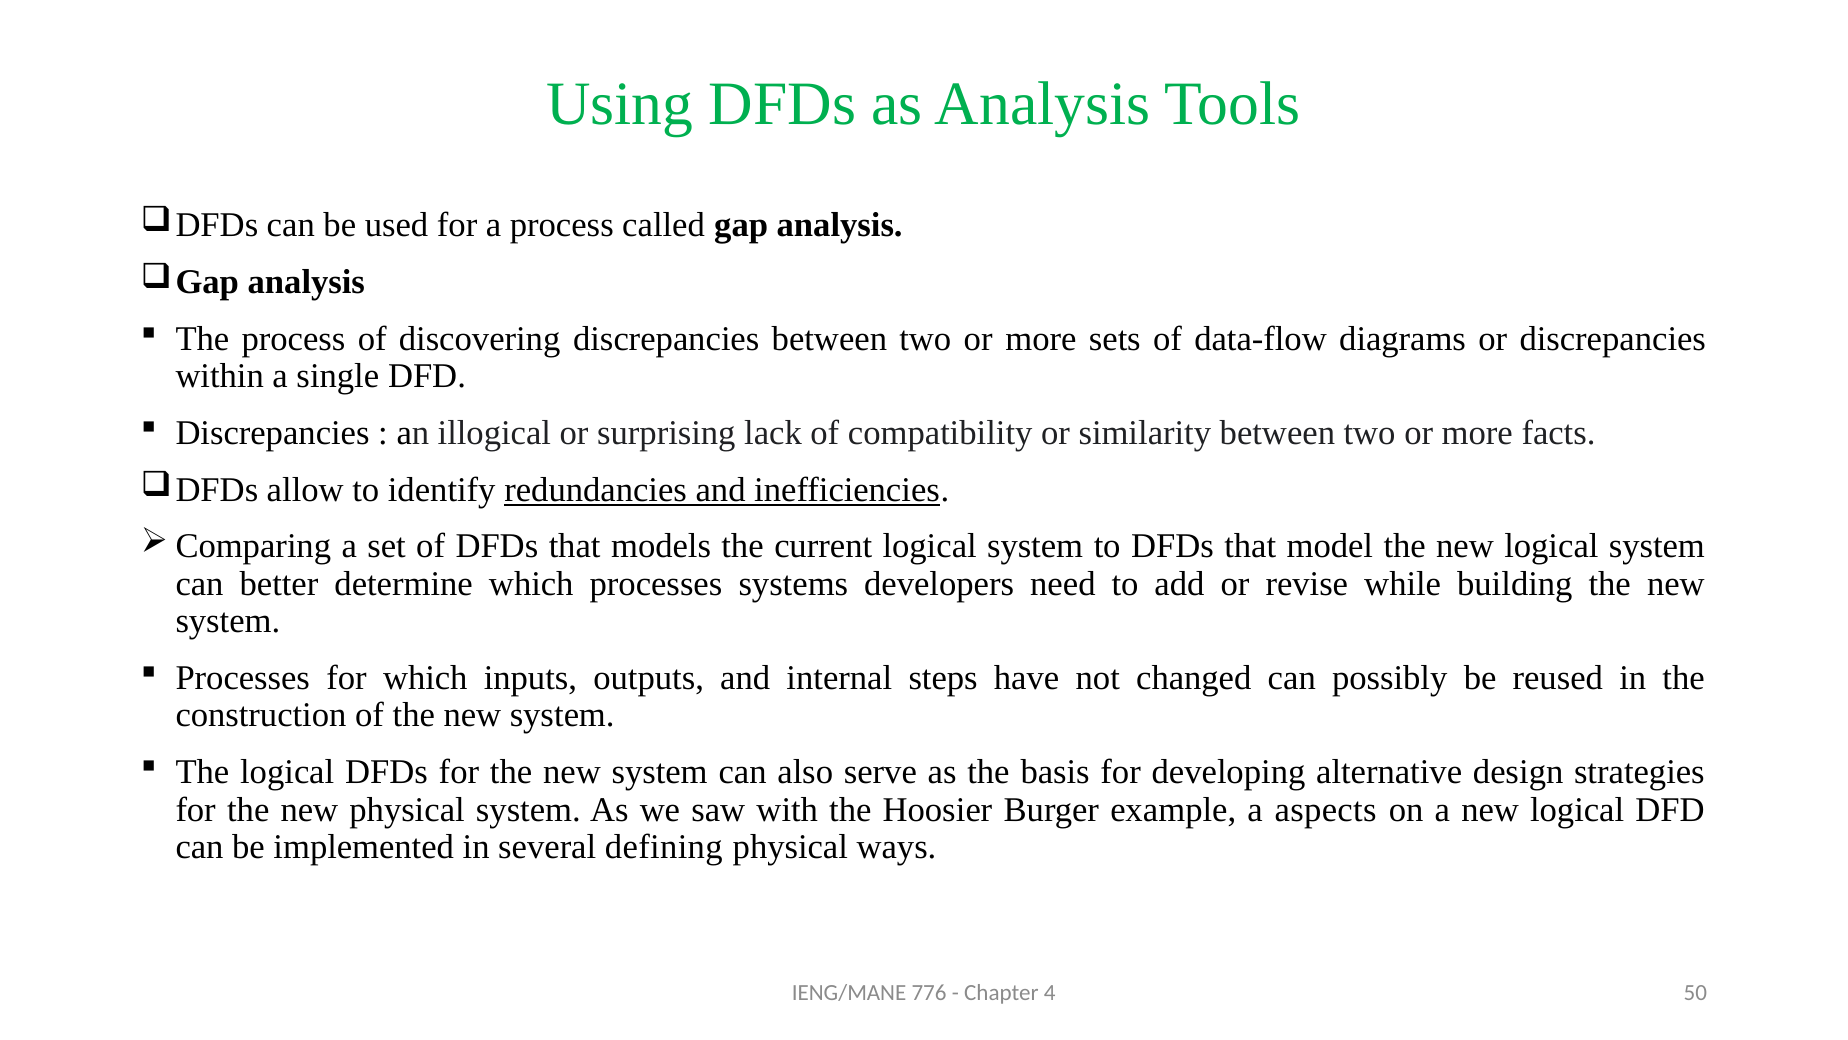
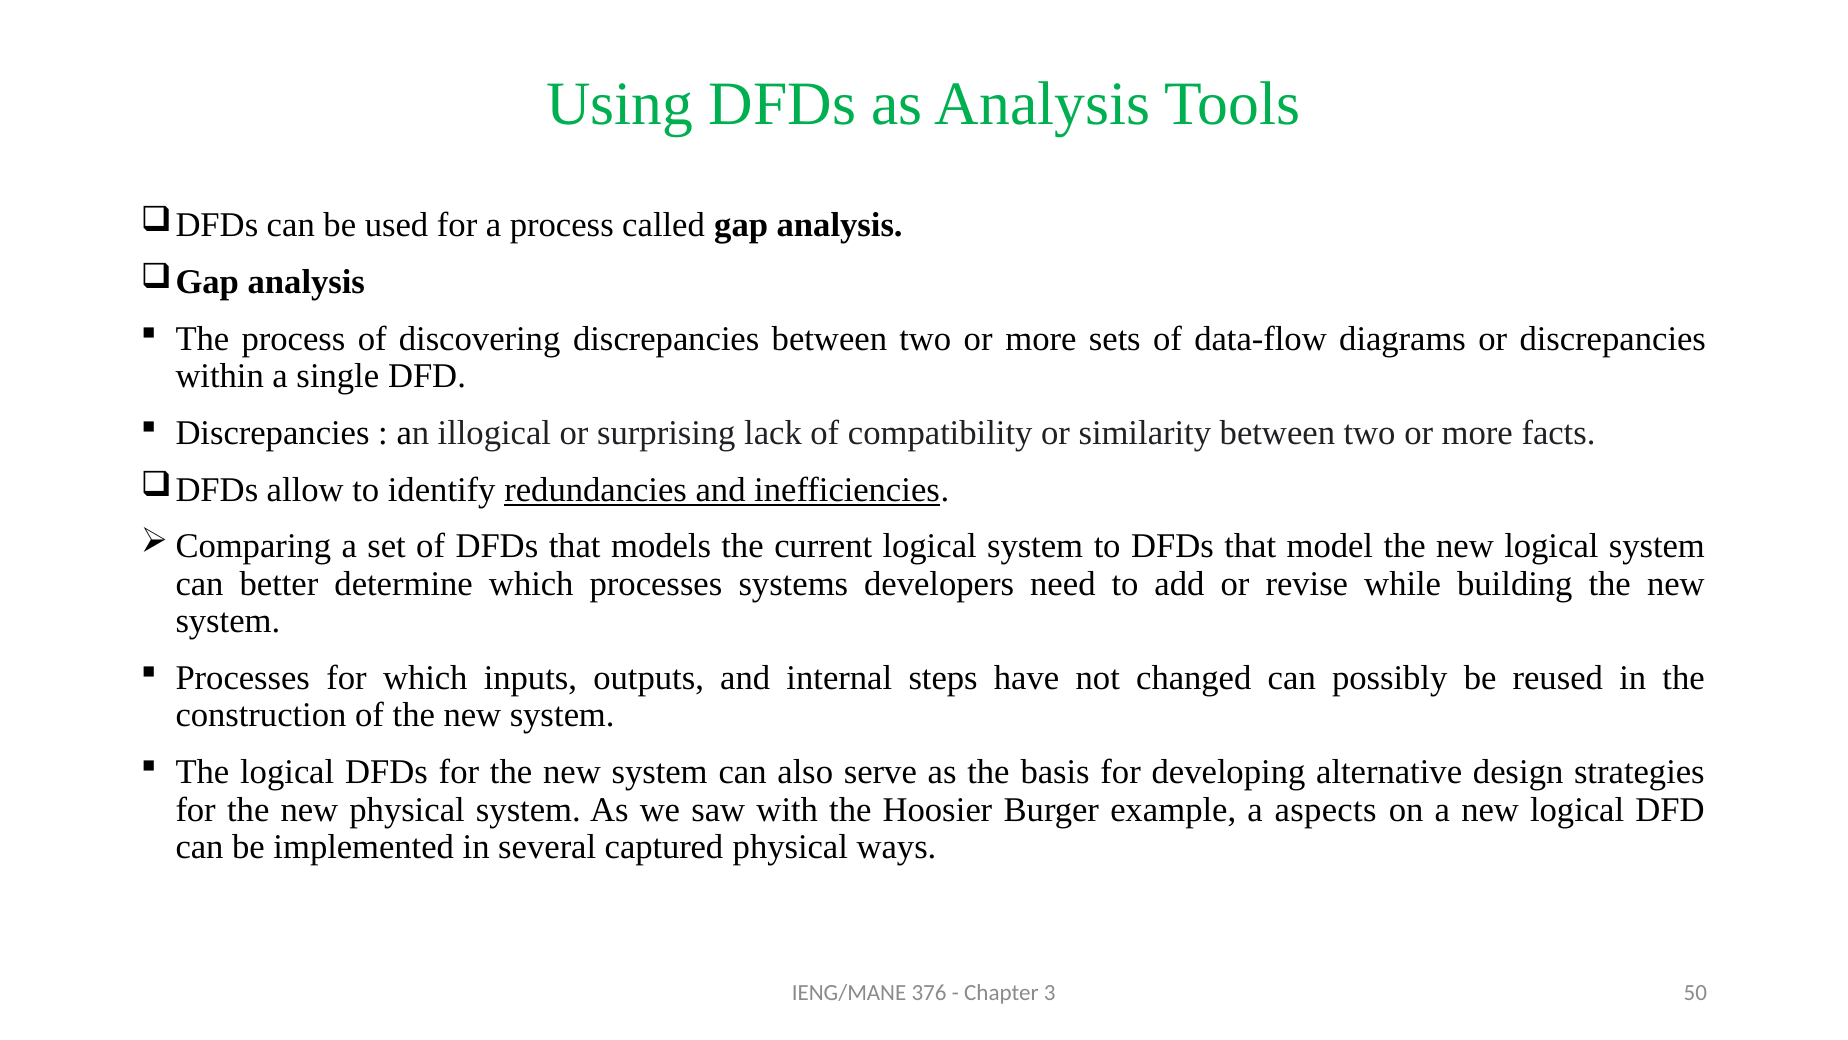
defining: defining -> captured
776: 776 -> 376
4: 4 -> 3
